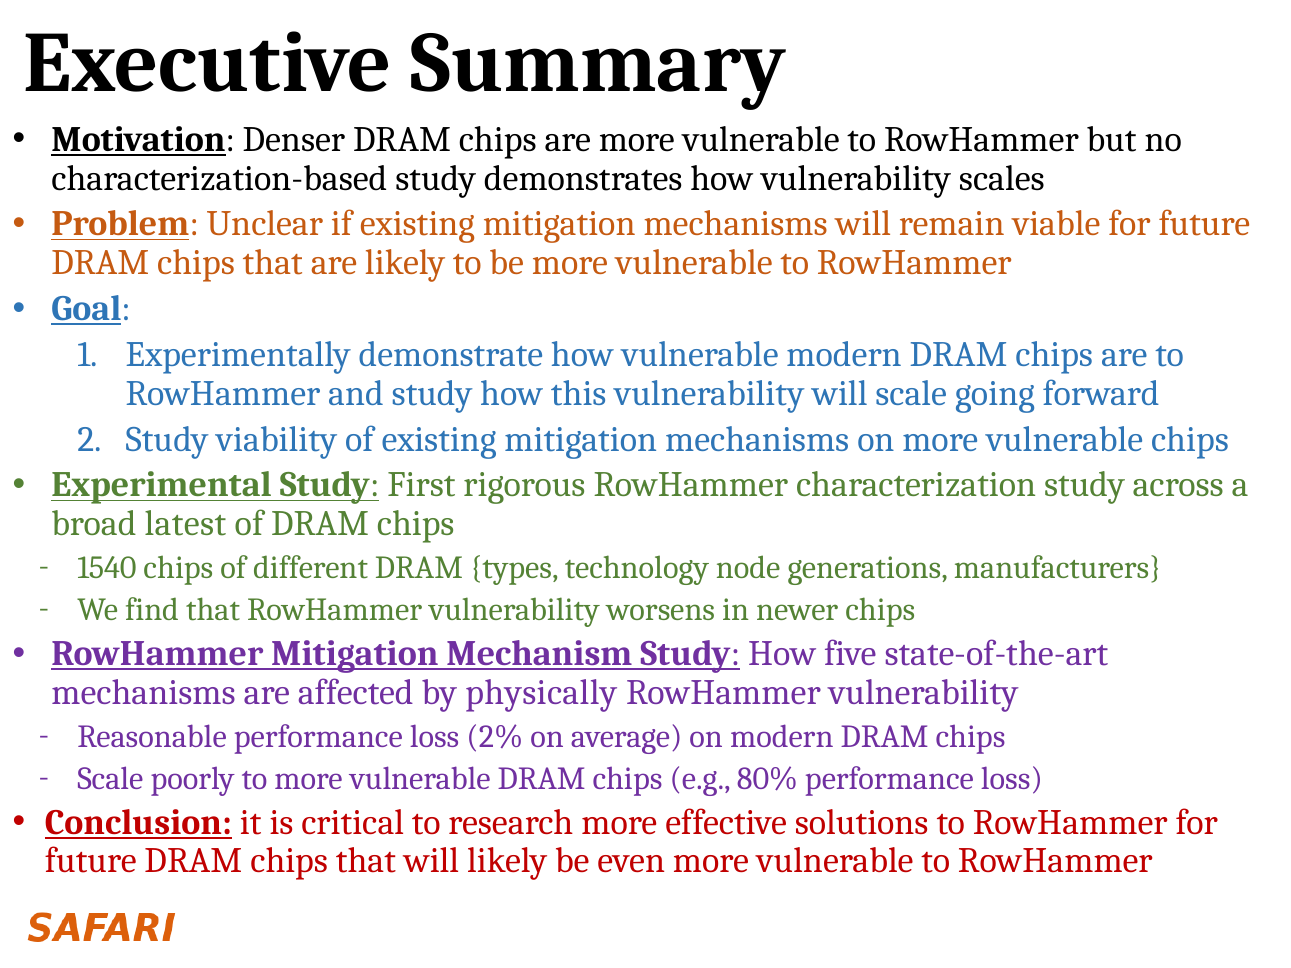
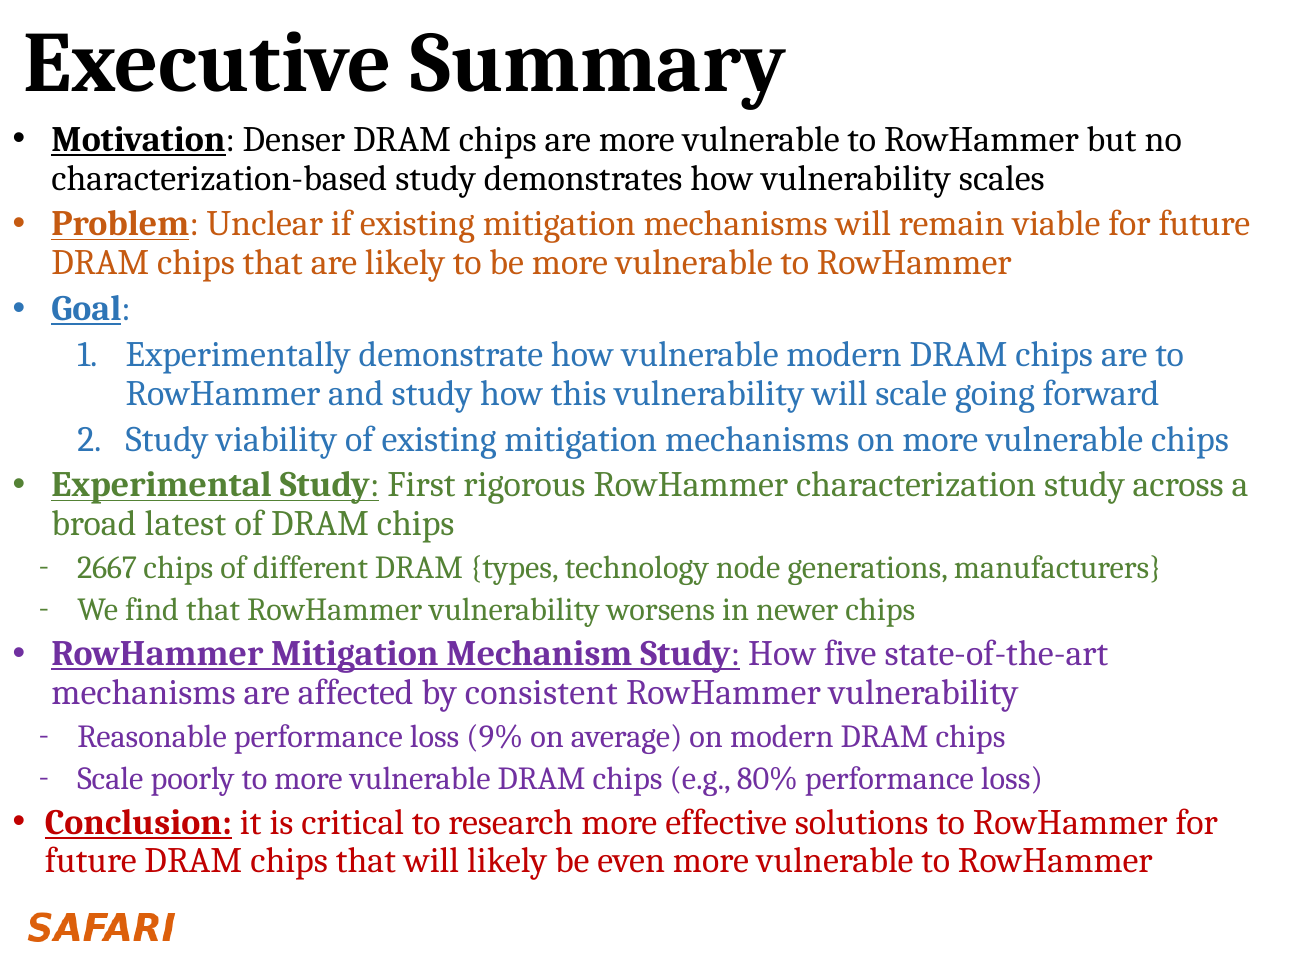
1540: 1540 -> 2667
physically: physically -> consistent
2%: 2% -> 9%
